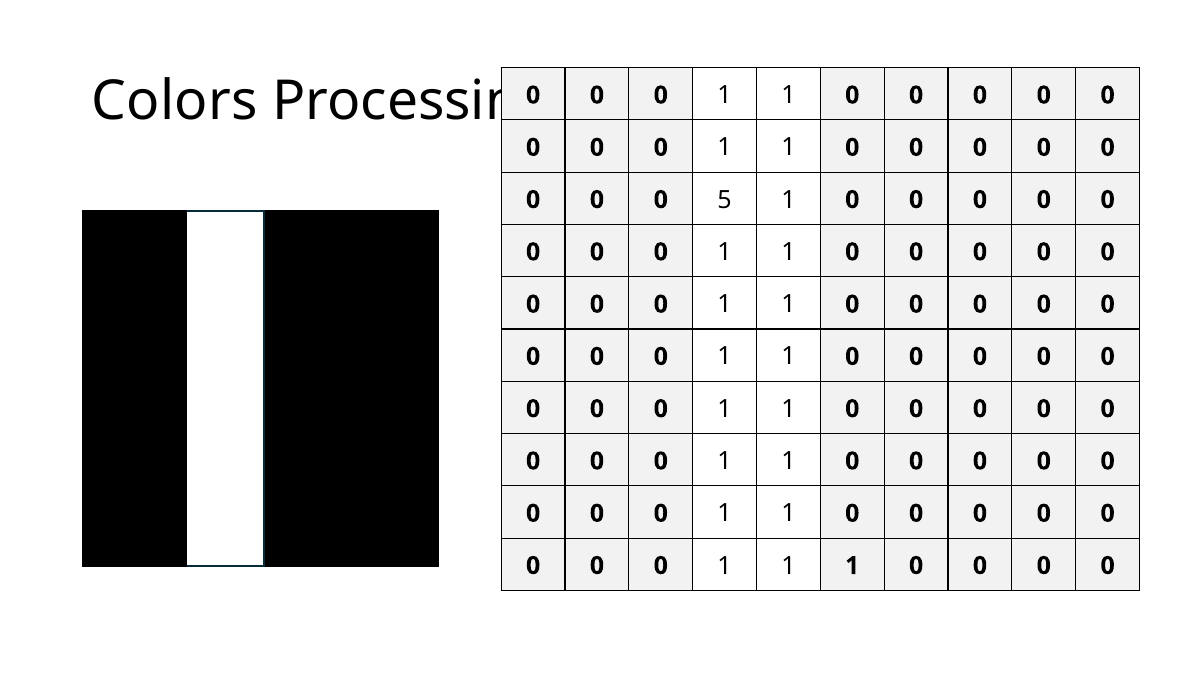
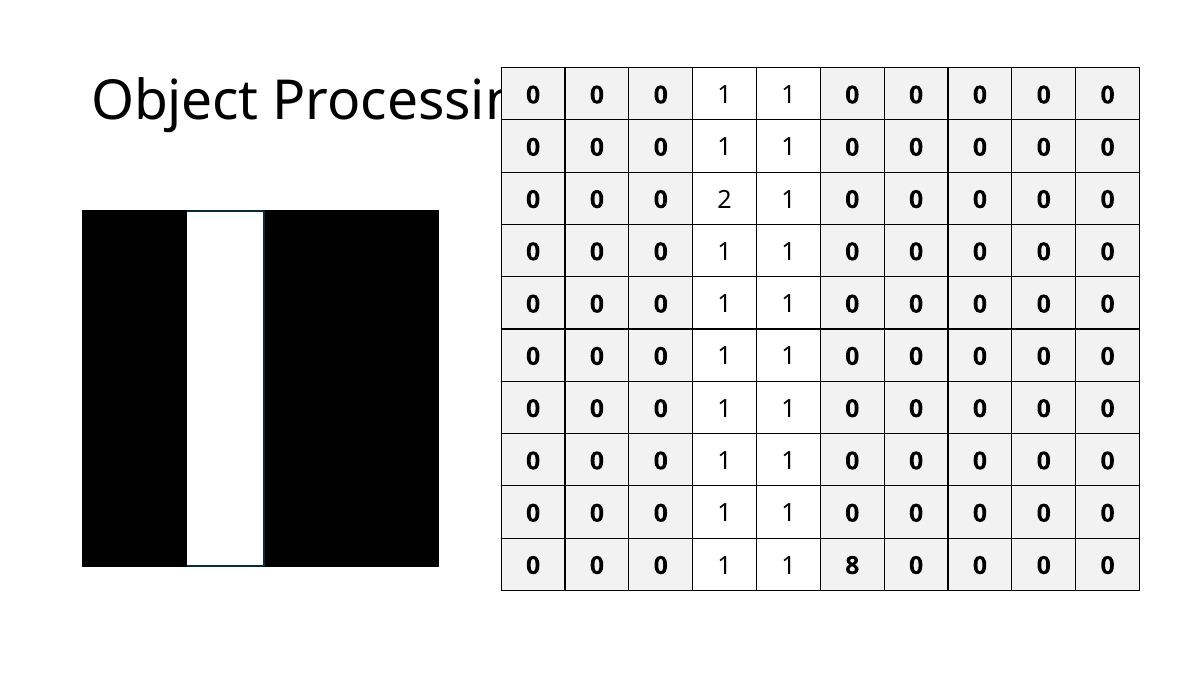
Colors: Colors -> Object
5: 5 -> 2
1 1 1: 1 -> 8
